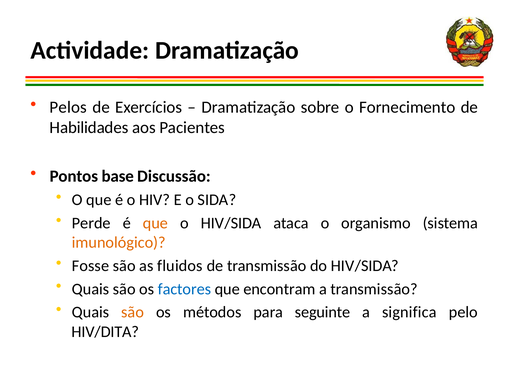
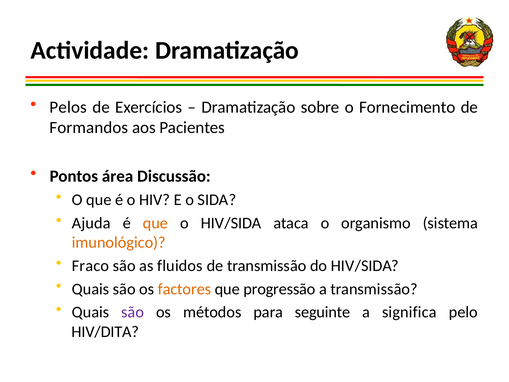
Habilidades: Habilidades -> Formandos
base: base -> área
Perde: Perde -> Ajuda
Fosse: Fosse -> Fraco
factores colour: blue -> orange
encontram: encontram -> progressão
são at (133, 312) colour: orange -> purple
